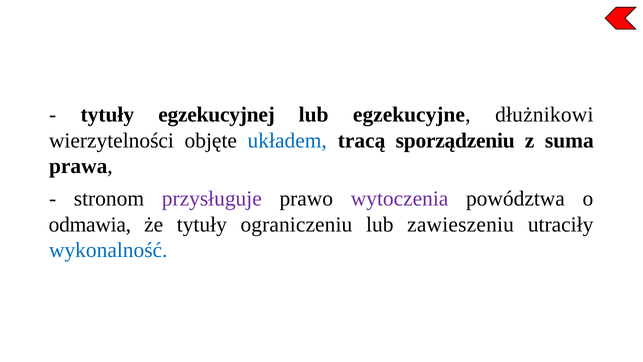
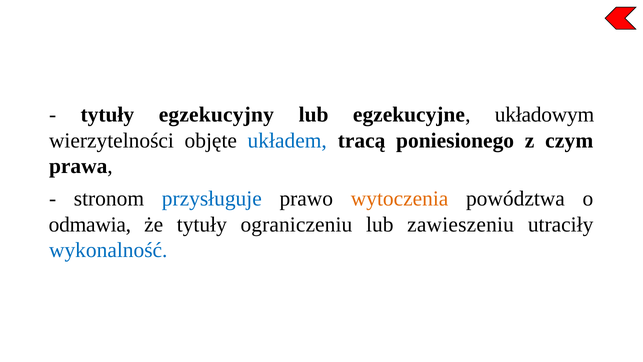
egzekucyjnej: egzekucyjnej -> egzekucyjny
dłużnikowi: dłużnikowi -> układowym
sporządzeniu: sporządzeniu -> poniesionego
suma: suma -> czym
przysługuje colour: purple -> blue
wytoczenia colour: purple -> orange
